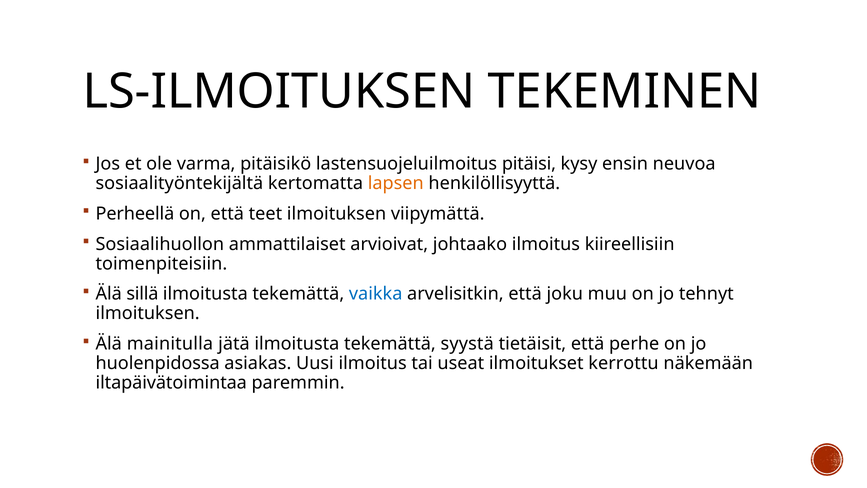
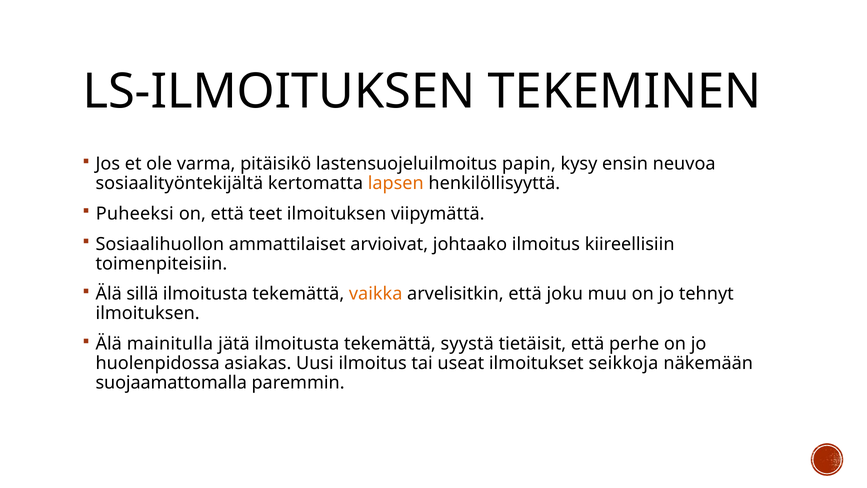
pitäisi: pitäisi -> papin
Perheellä: Perheellä -> Puheeksi
vaikka colour: blue -> orange
kerrottu: kerrottu -> seikkoja
iltapäivätoimintaa: iltapäivätoimintaa -> suojaamattomalla
